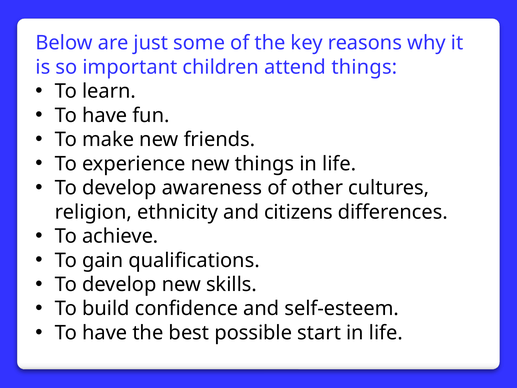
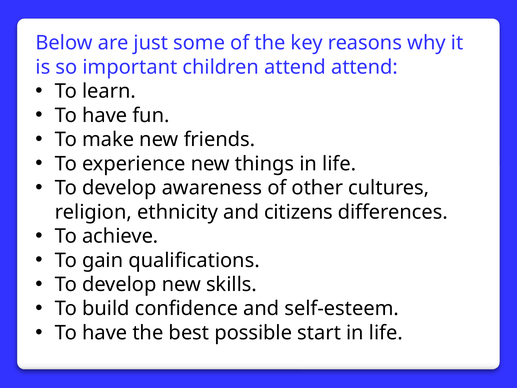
attend things: things -> attend
